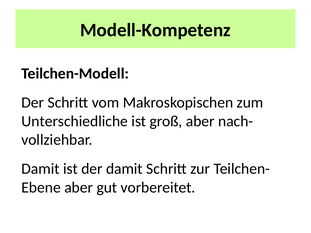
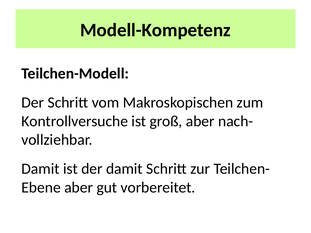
Unterschiedliche: Unterschiedliche -> Kontrollversuche
